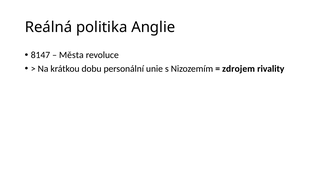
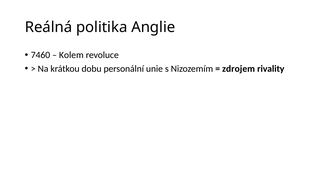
8147: 8147 -> 7460
Města: Města -> Kolem
